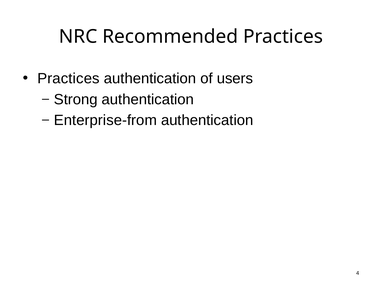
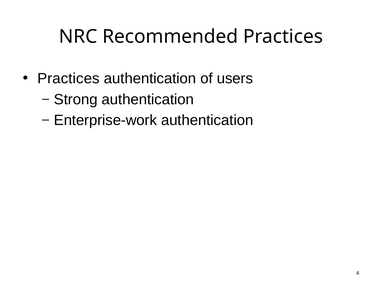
Enterprise-from: Enterprise-from -> Enterprise-work
